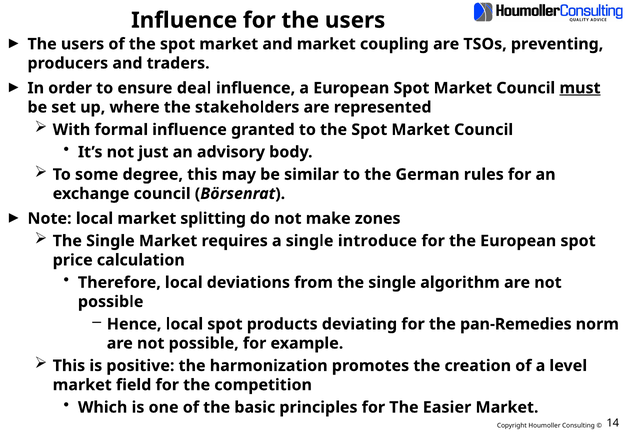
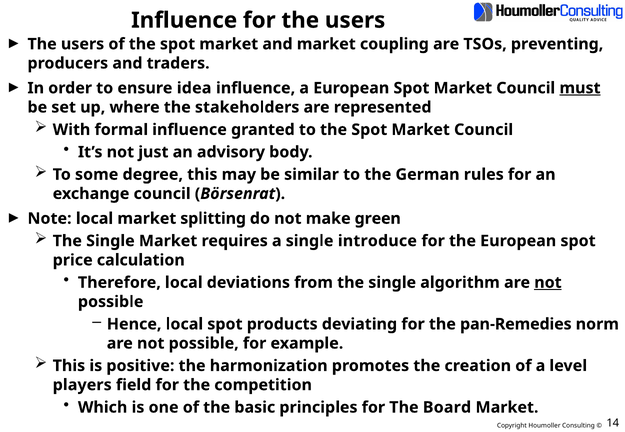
deal: deal -> idea
zones: zones -> green
not at (548, 283) underline: none -> present
market at (82, 386): market -> players
Easier: Easier -> Board
